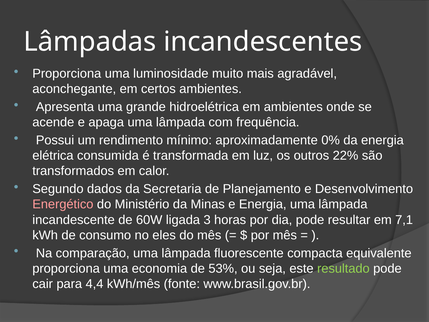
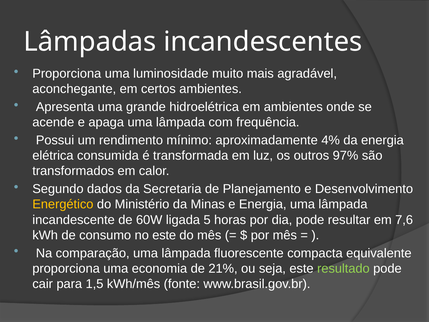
0%: 0% -> 4%
22%: 22% -> 97%
Energético colour: pink -> yellow
3: 3 -> 5
7,1: 7,1 -> 7,6
no eles: eles -> este
53%: 53% -> 21%
4,4: 4,4 -> 1,5
